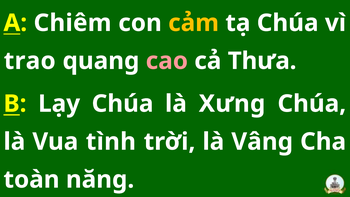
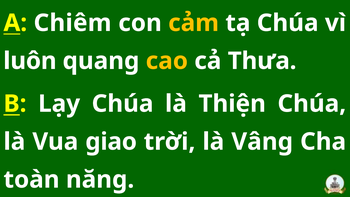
trao: trao -> luôn
cao colour: pink -> yellow
Xưng: Xưng -> Thiện
tình: tình -> giao
